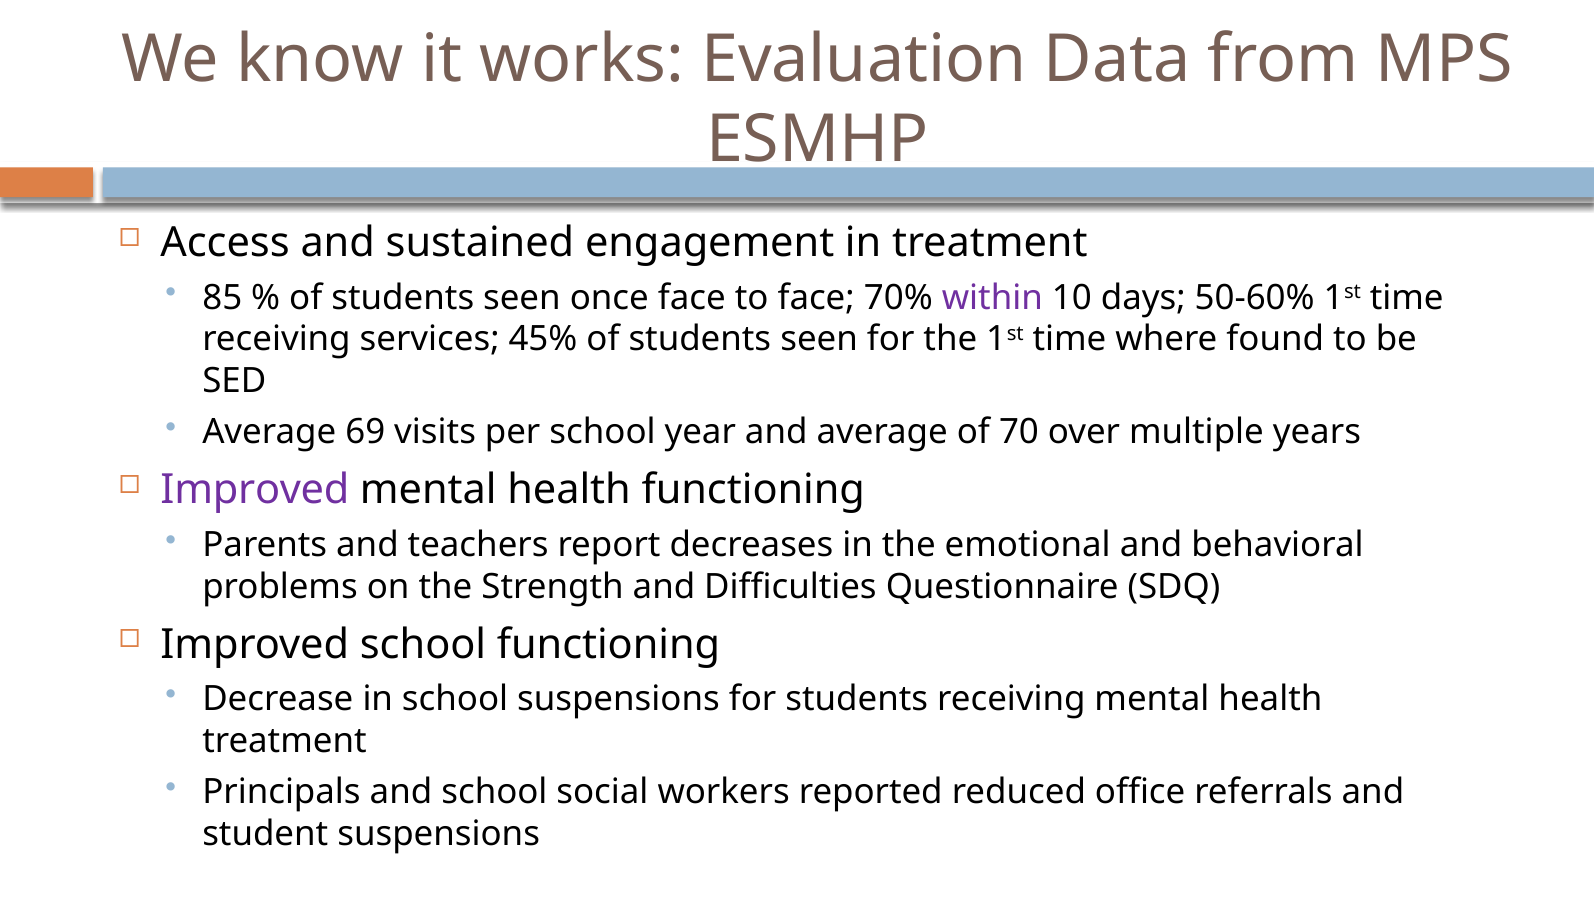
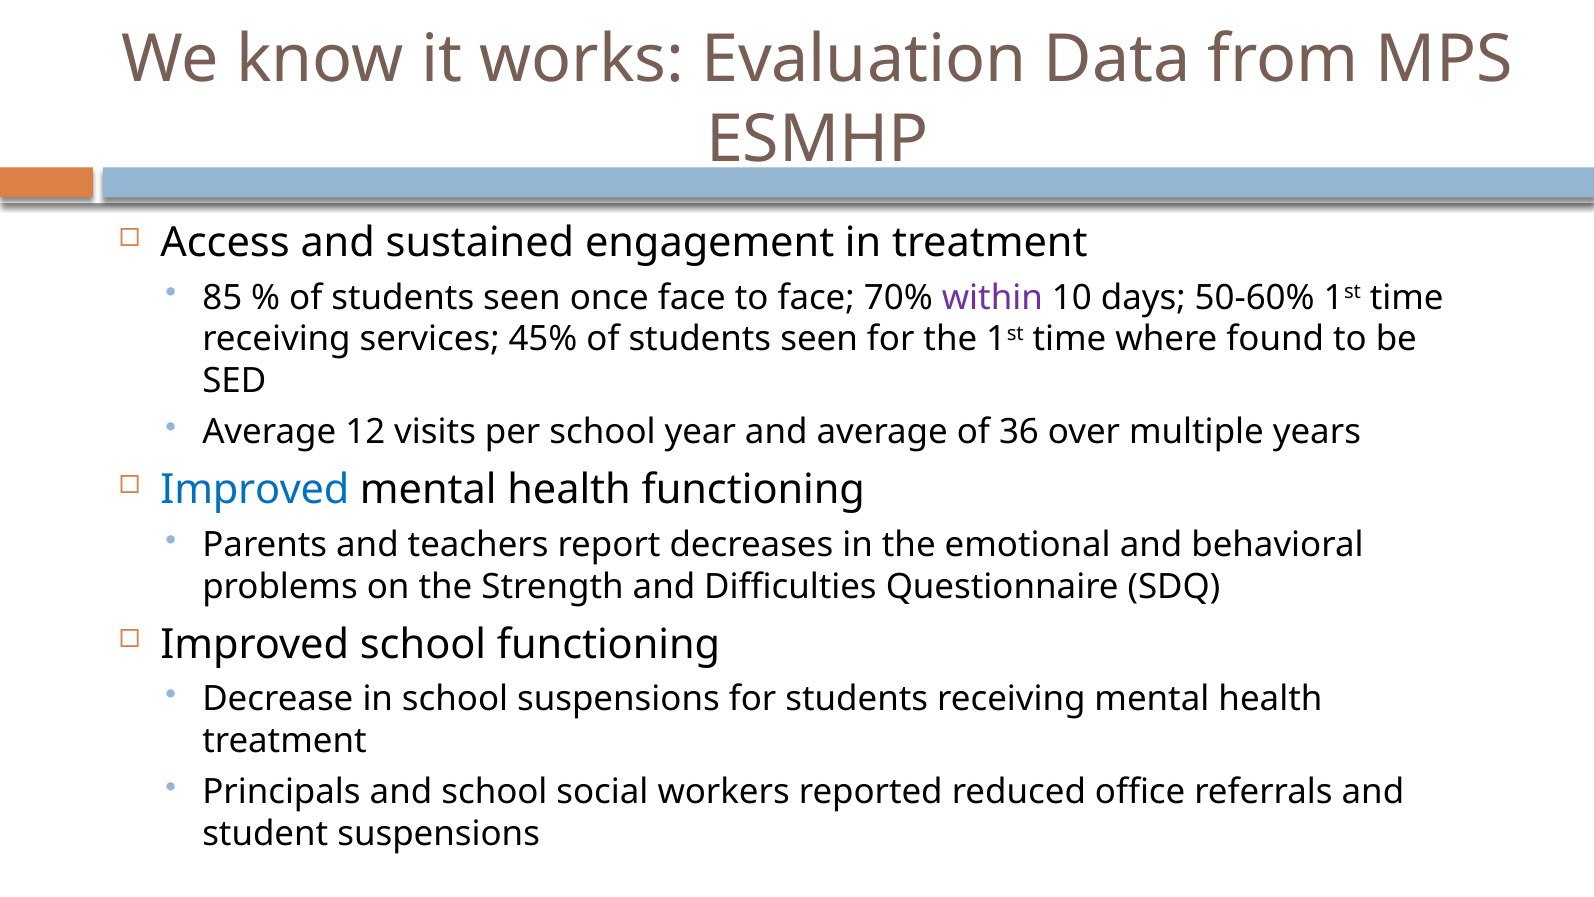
69: 69 -> 12
70: 70 -> 36
Improved at (255, 490) colour: purple -> blue
